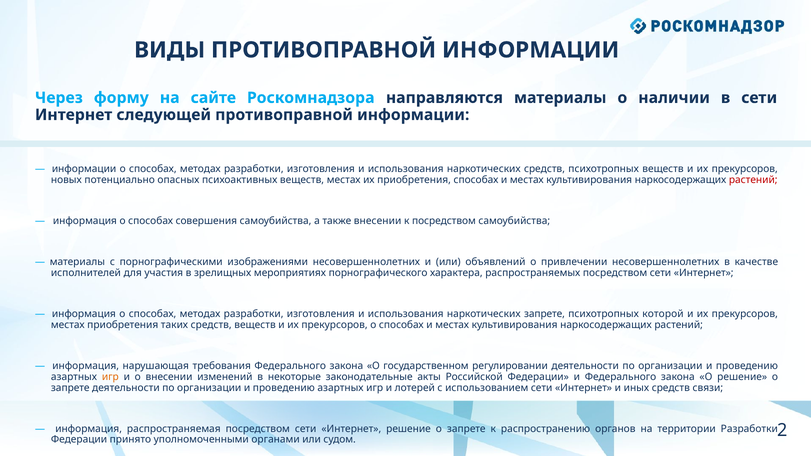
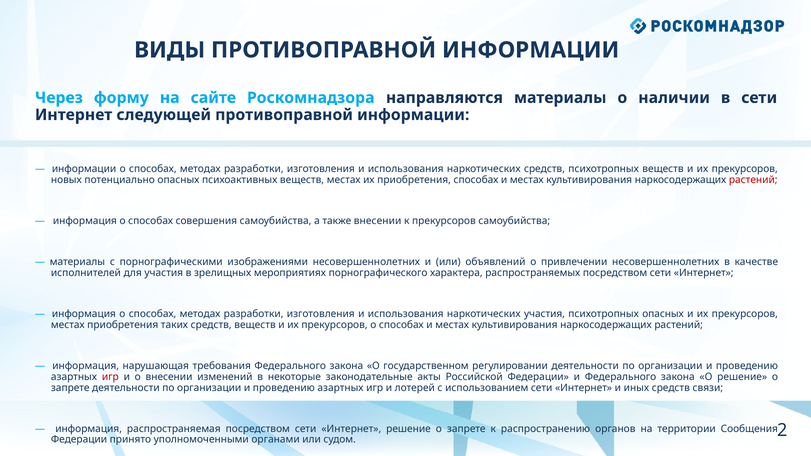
к посредством: посредством -> прекурсоров
наркотических запрете: запрете -> участия
психотропных которой: которой -> опасных
игр at (110, 377) colour: orange -> red
территории Разработки: Разработки -> Сообщения
